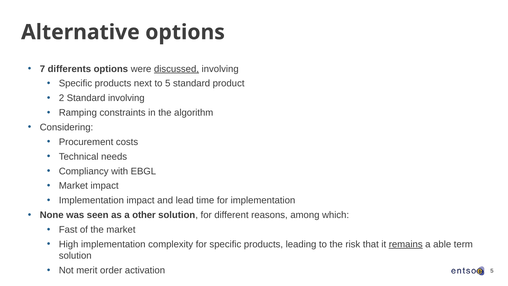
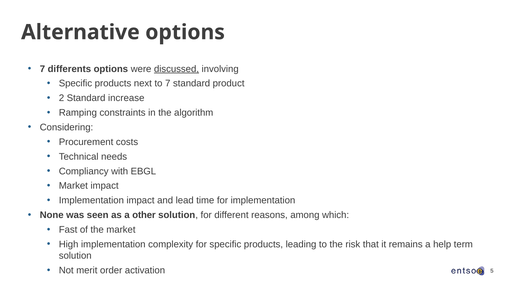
to 5: 5 -> 7
Standard involving: involving -> increase
remains underline: present -> none
able: able -> help
